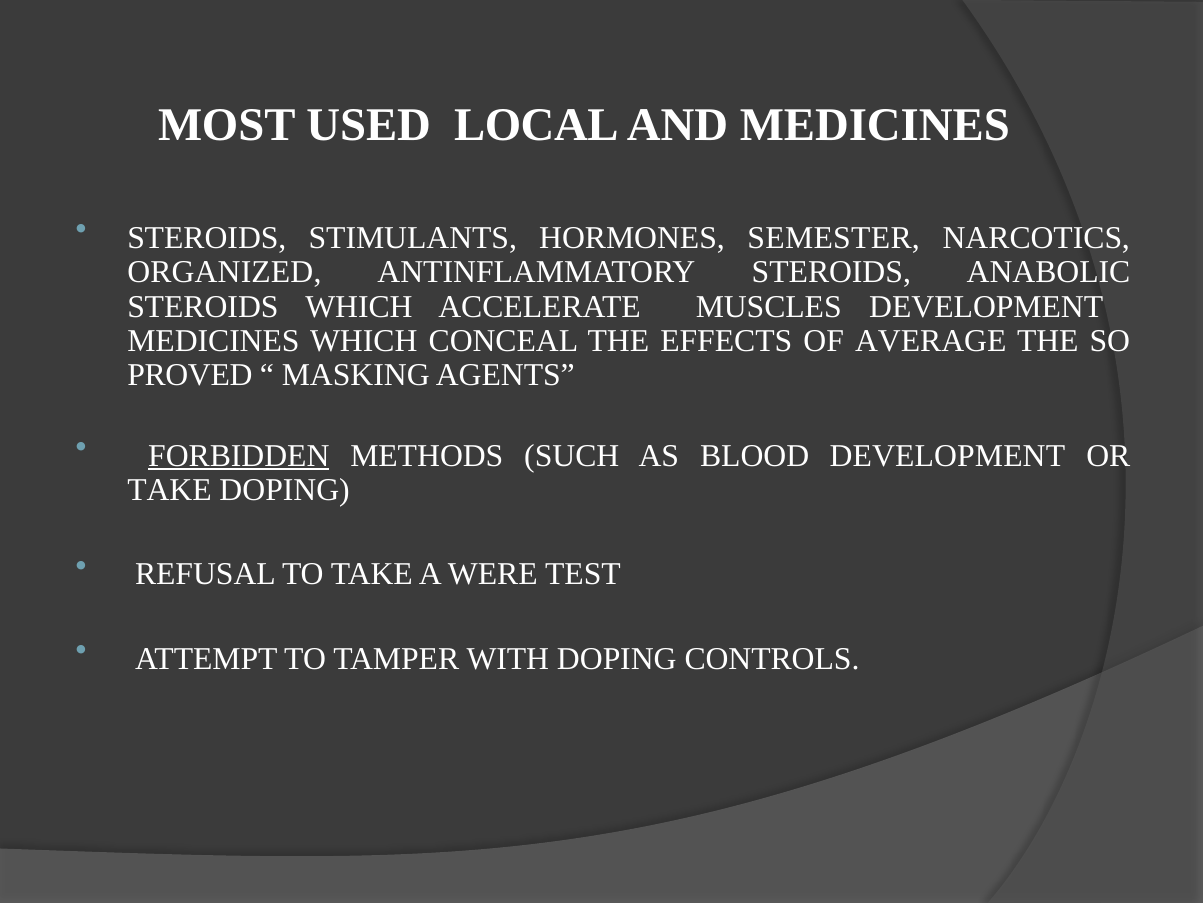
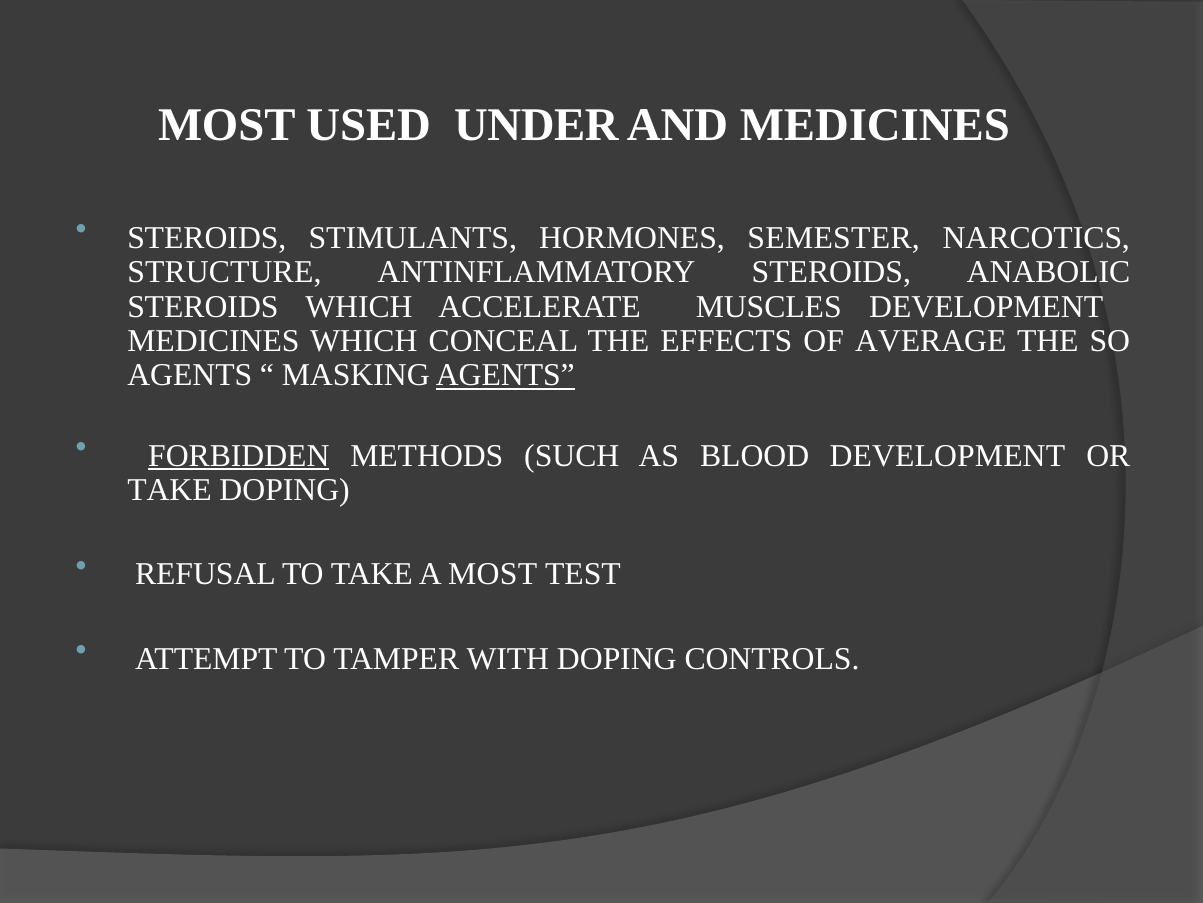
LOCAL: LOCAL -> UNDER
ORGANIZED: ORGANIZED -> STRUCTURE
PROVED at (190, 375): PROVED -> AGENTS
AGENTS at (505, 375) underline: none -> present
A WERE: WERE -> MOST
